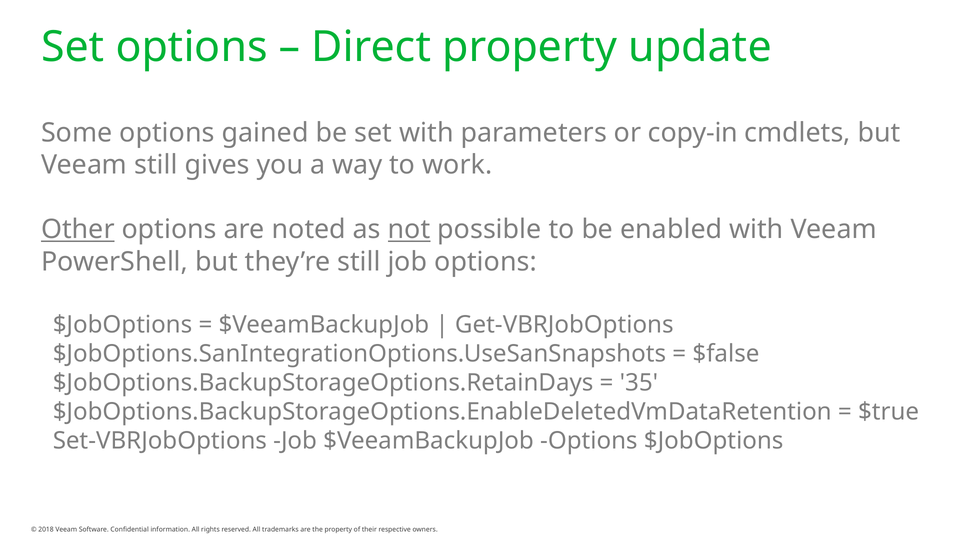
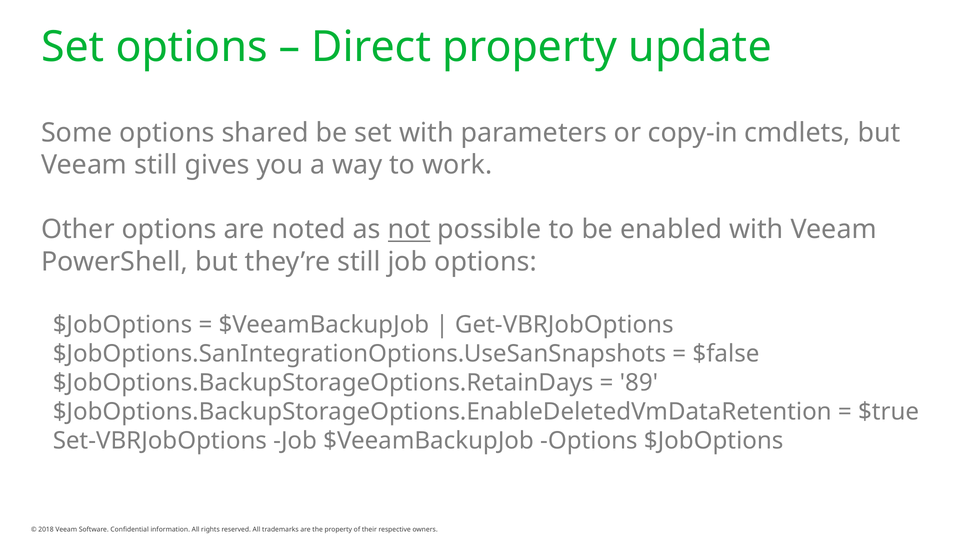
gained: gained -> shared
Other underline: present -> none
35: 35 -> 89
